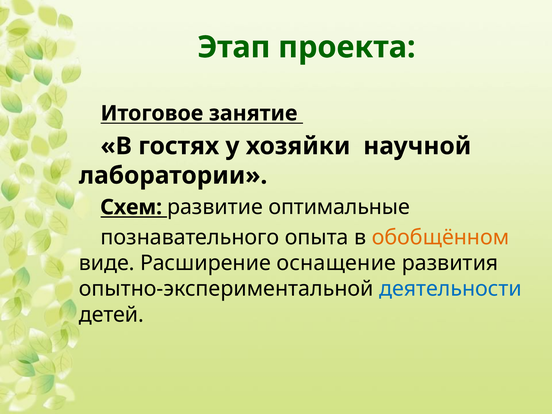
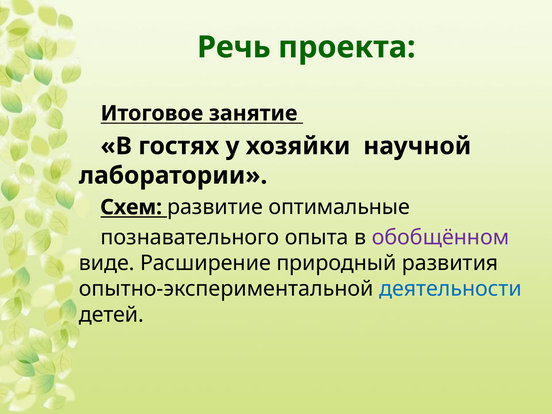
Этап: Этап -> Речь
обобщённом colour: orange -> purple
оснащение: оснащение -> природный
